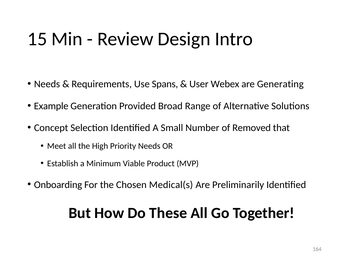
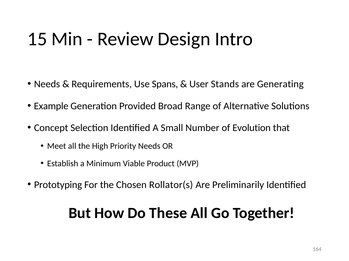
Webex: Webex -> Stands
Removed: Removed -> Evolution
Onboarding: Onboarding -> Prototyping
Medical(s: Medical(s -> Rollator(s
